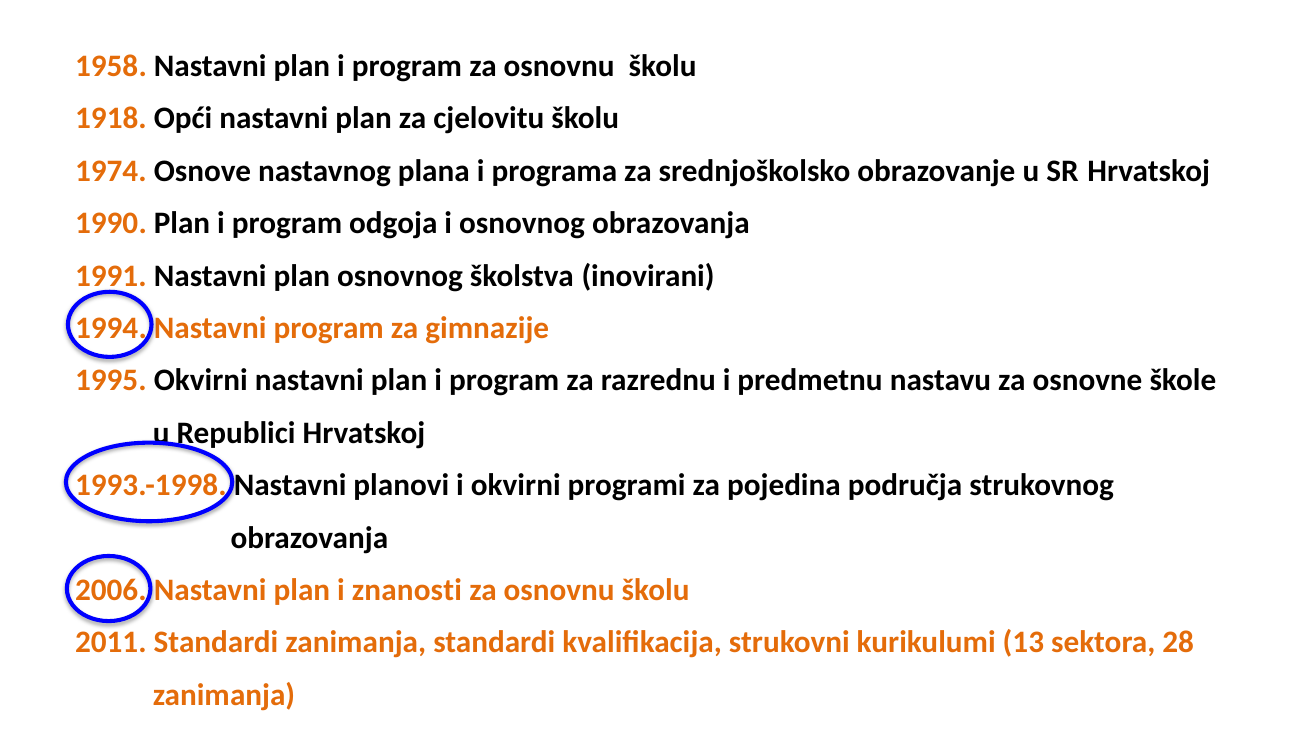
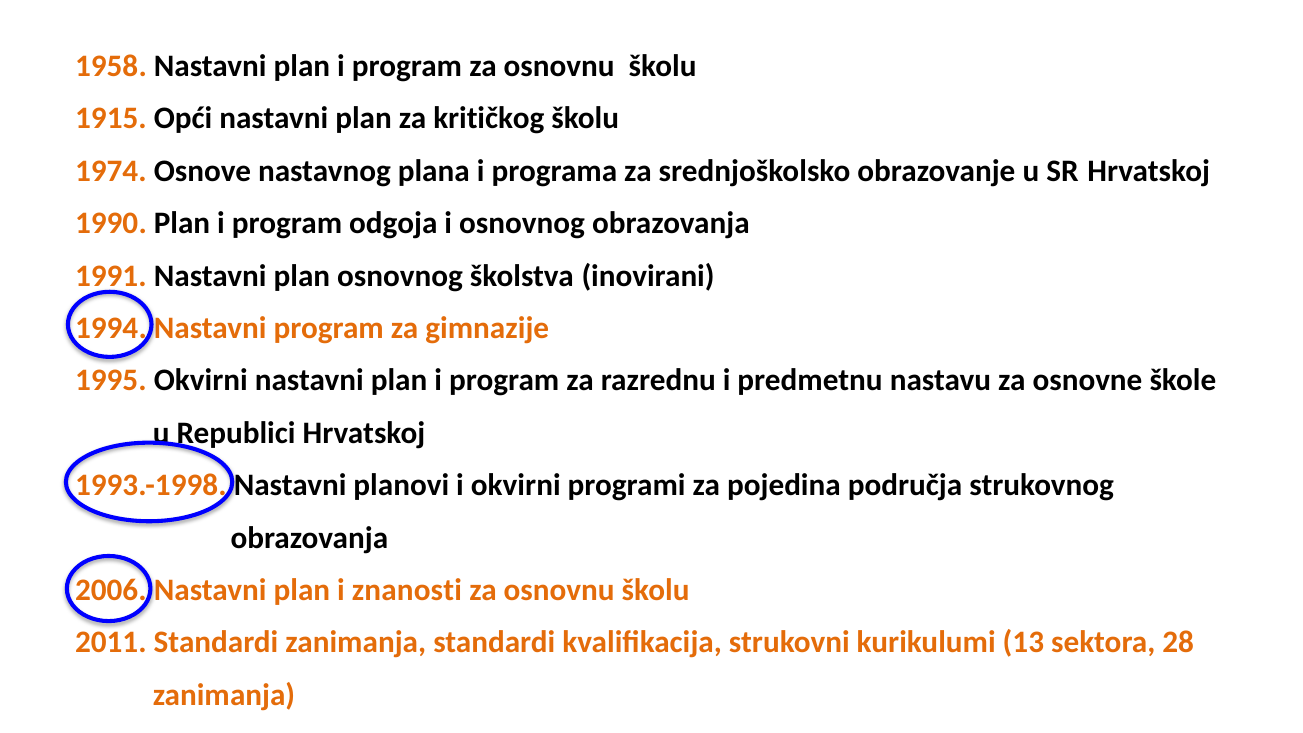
1918: 1918 -> 1915
cjelovitu: cjelovitu -> kritičkog
